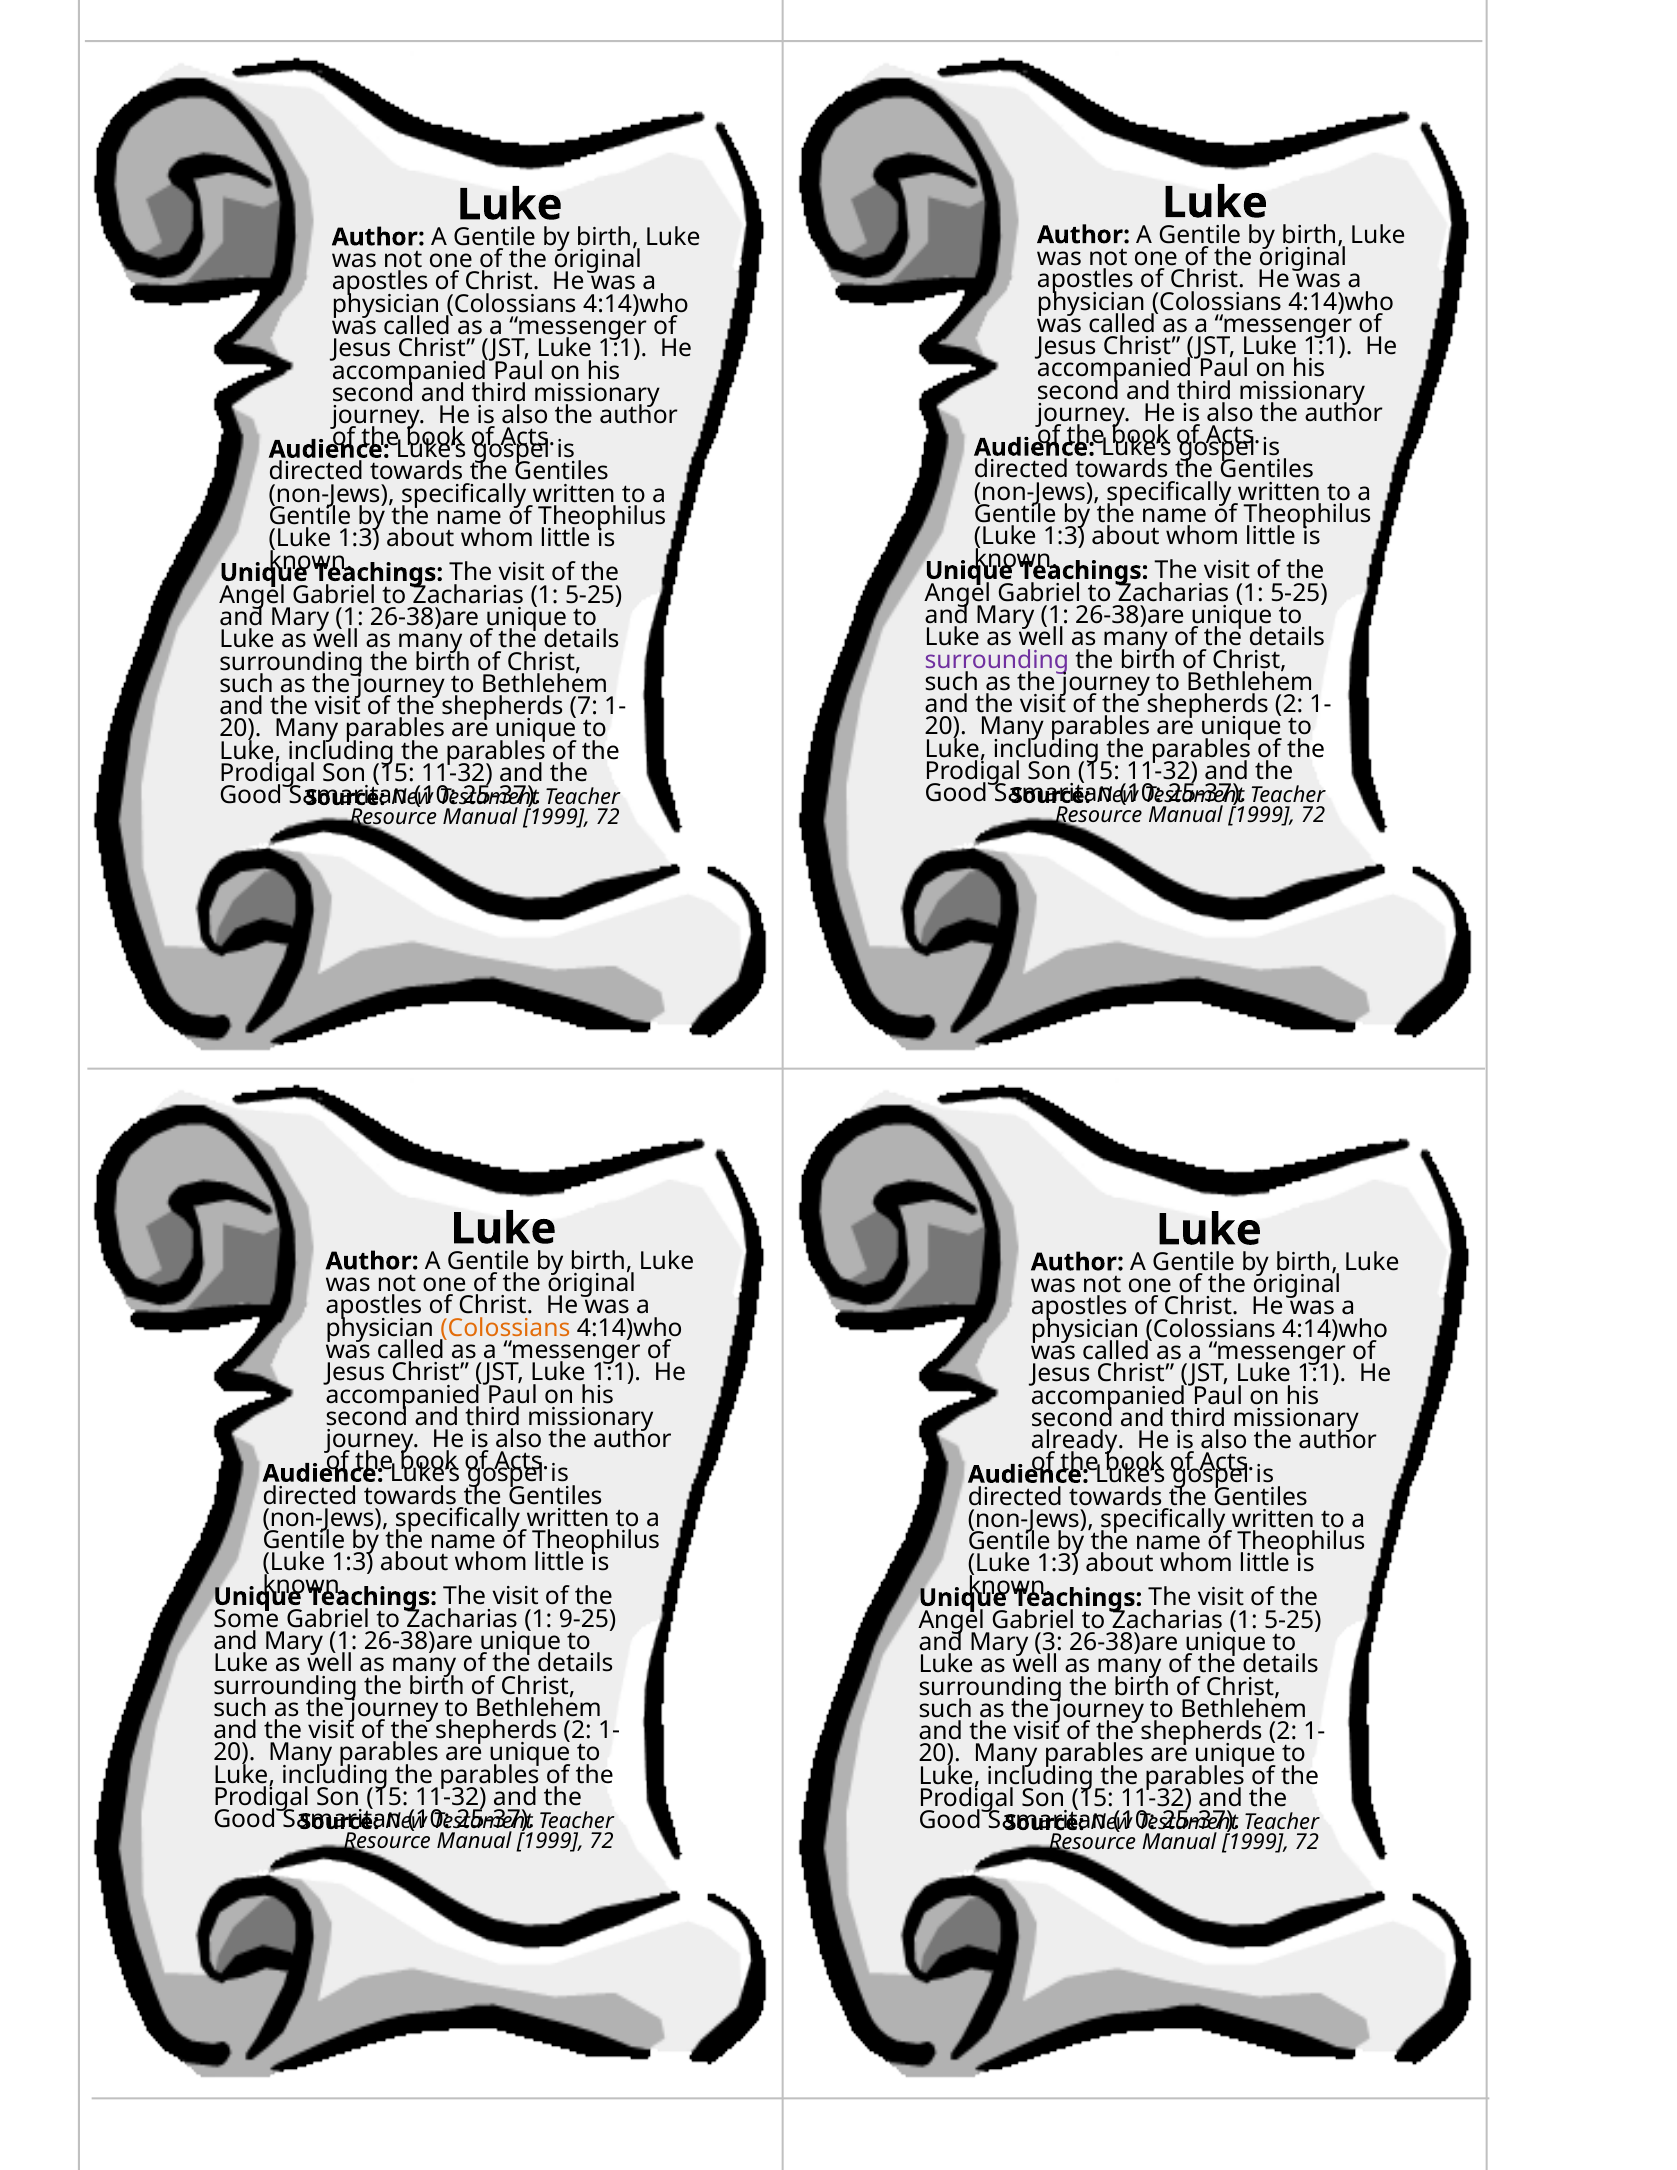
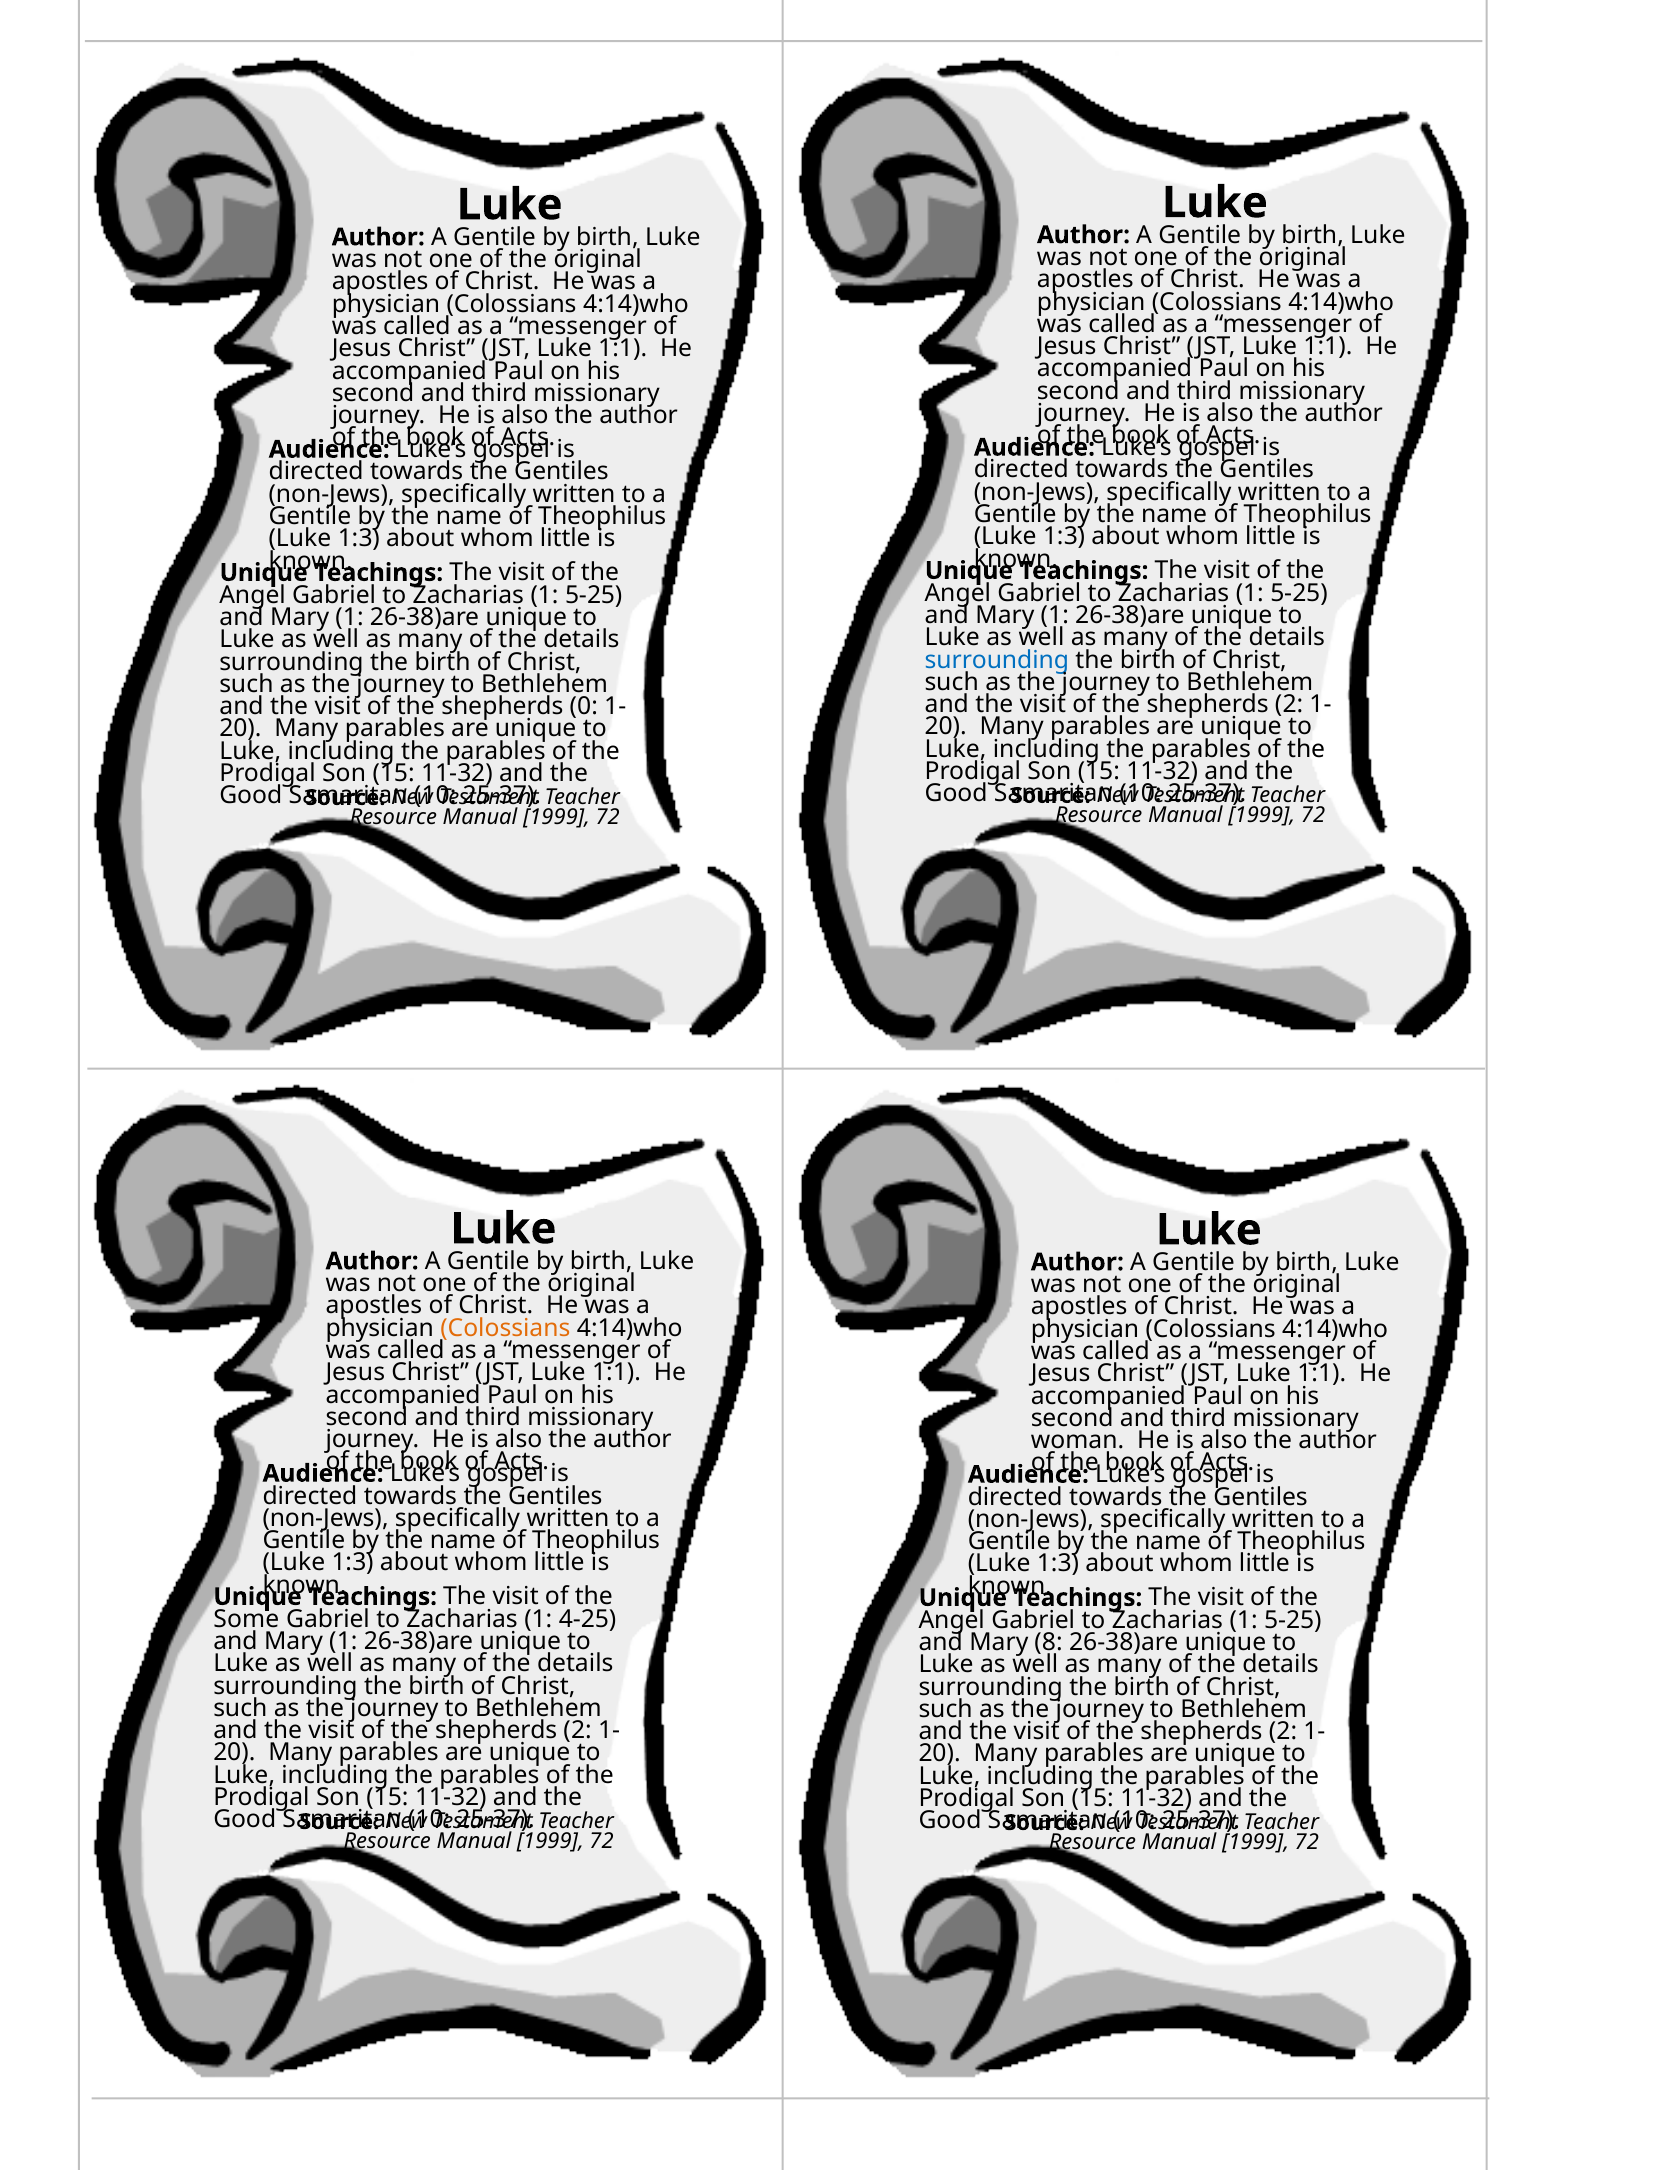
surrounding at (997, 660) colour: purple -> blue
7: 7 -> 0
already: already -> woman
9-25: 9-25 -> 4-25
3: 3 -> 8
